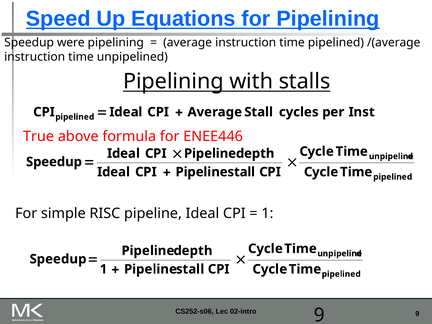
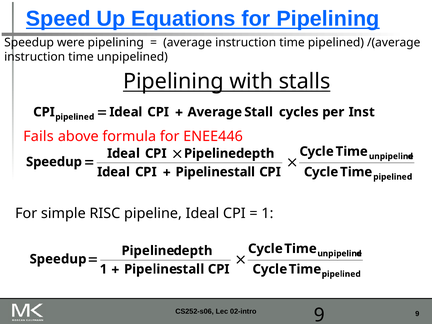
True: True -> Fails
